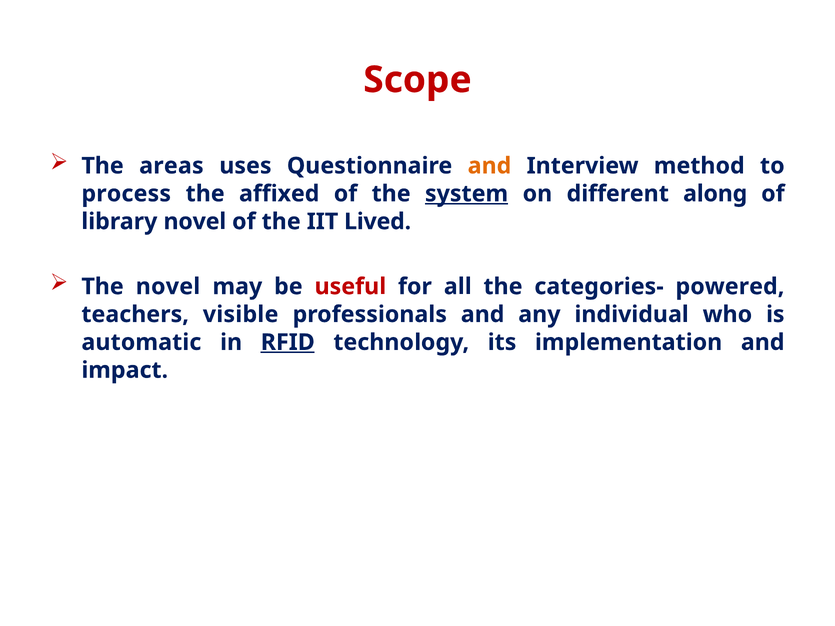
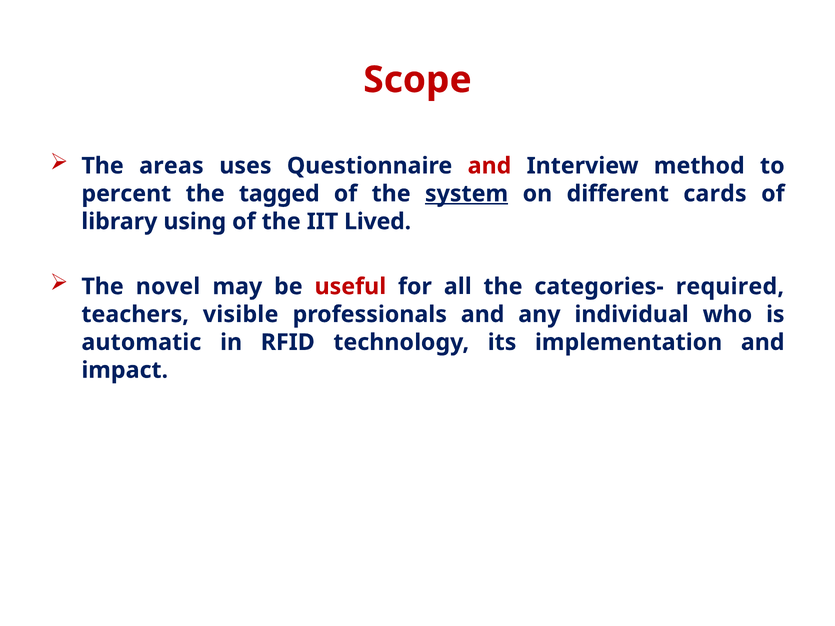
and at (489, 166) colour: orange -> red
process: process -> percent
affixed: affixed -> tagged
along: along -> cards
library novel: novel -> using
powered: powered -> required
RFID underline: present -> none
